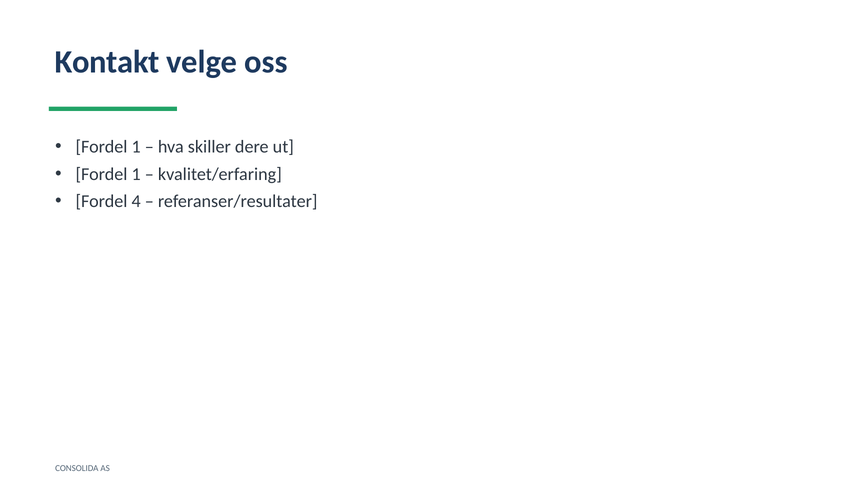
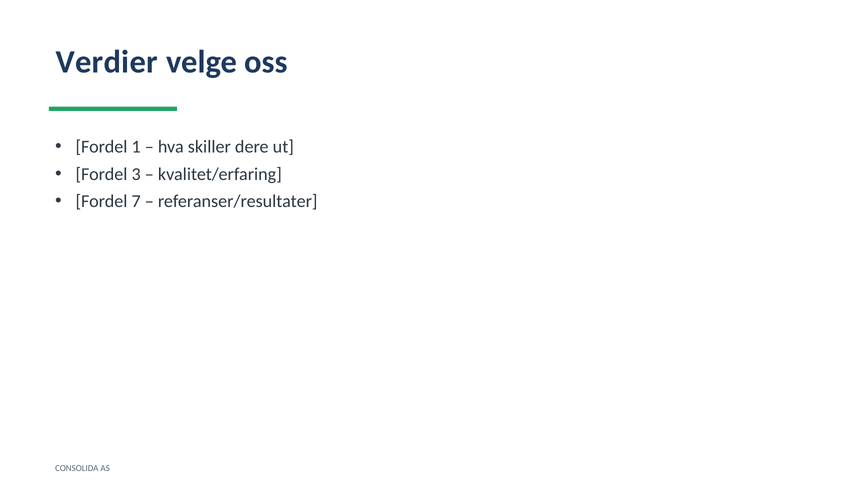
Kontakt: Kontakt -> Verdier
1 at (136, 174): 1 -> 3
4: 4 -> 7
